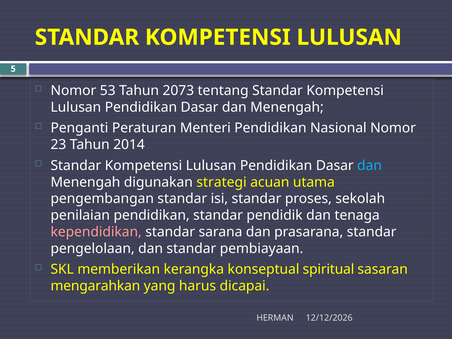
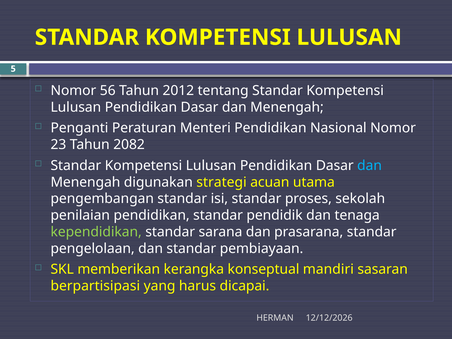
53: 53 -> 56
2073: 2073 -> 2012
2014: 2014 -> 2082
kependidikan colour: pink -> light green
spiritual: spiritual -> mandiri
mengarahkan: mengarahkan -> berpartisipasi
